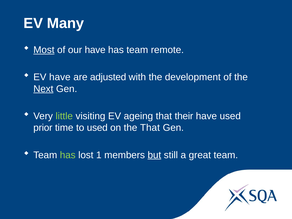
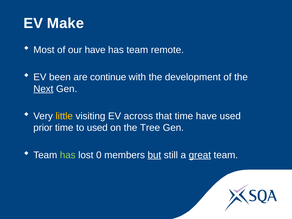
Many: Many -> Make
Most underline: present -> none
EV have: have -> been
adjusted: adjusted -> continue
little colour: light green -> yellow
ageing: ageing -> across
that their: their -> time
the That: That -> Tree
1: 1 -> 0
great underline: none -> present
